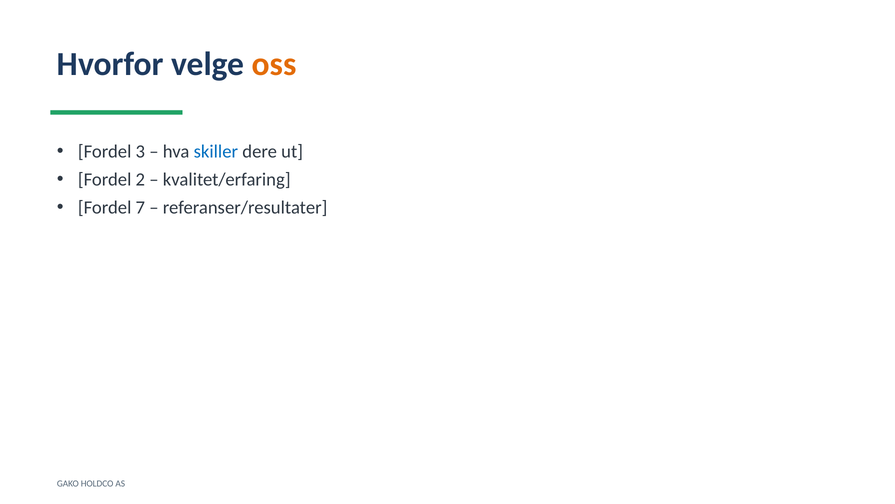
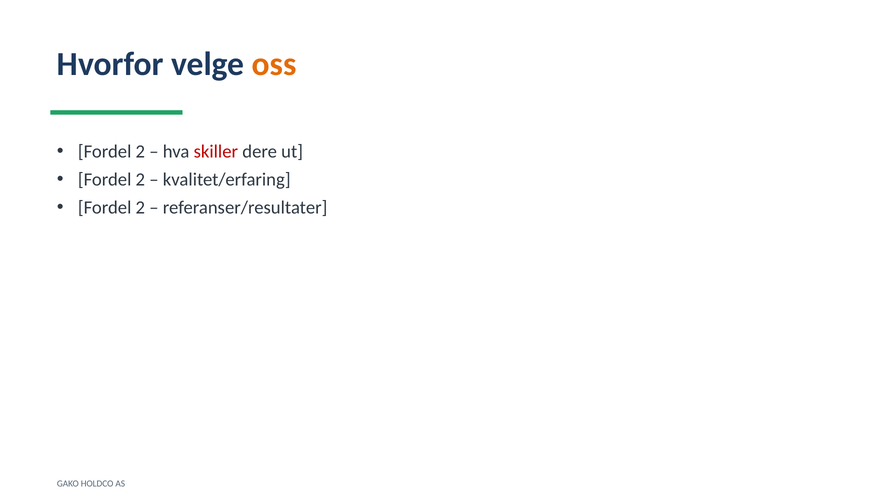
3 at (140, 152): 3 -> 2
skiller colour: blue -> red
7 at (140, 208): 7 -> 2
